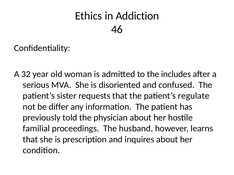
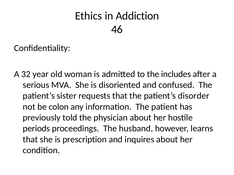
regulate: regulate -> disorder
differ: differ -> colon
familial: familial -> periods
